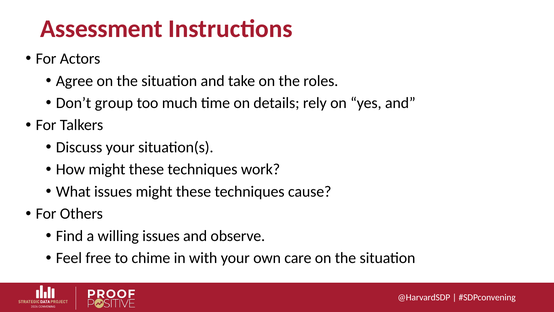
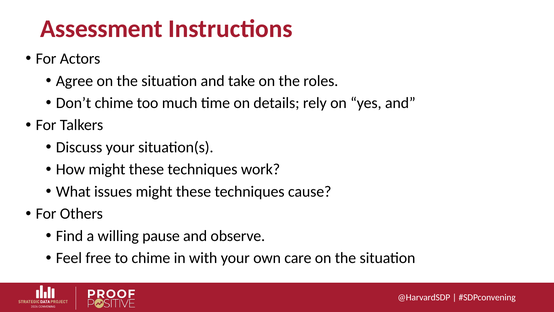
Don’t group: group -> chime
willing issues: issues -> pause
